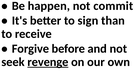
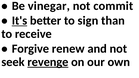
happen: happen -> vinegar
It's underline: none -> present
before: before -> renew
